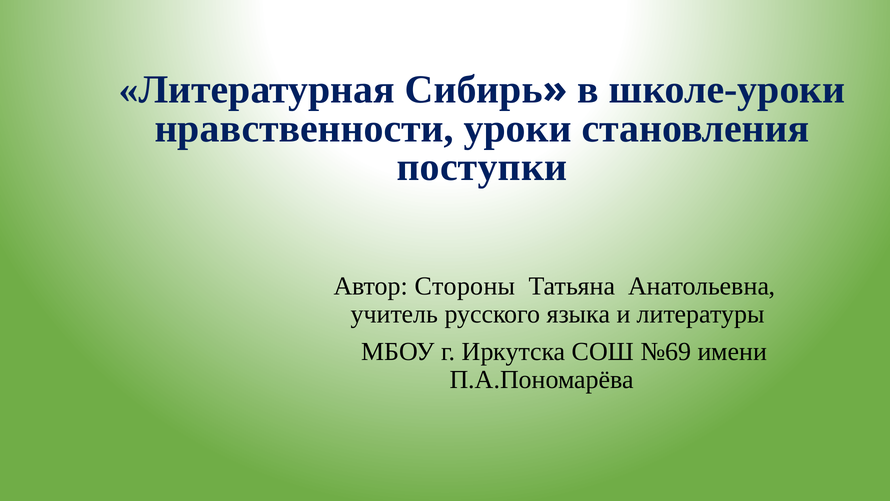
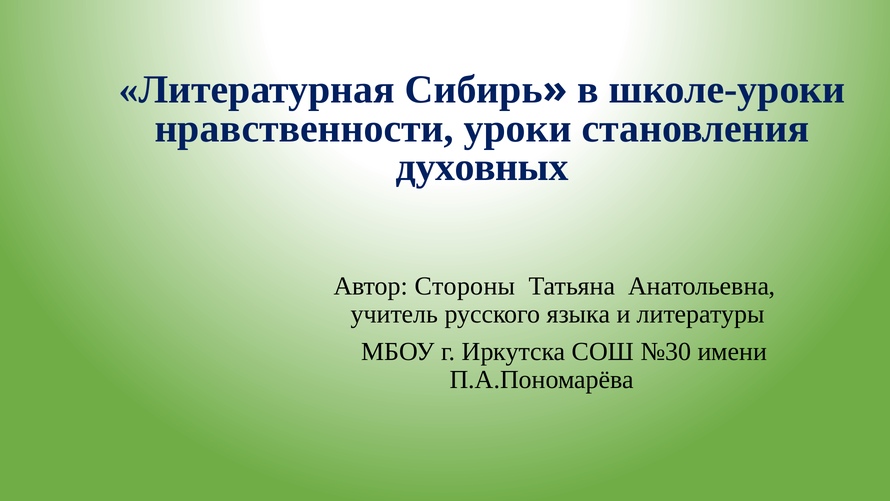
поступки: поступки -> духовных
№69: №69 -> №30
